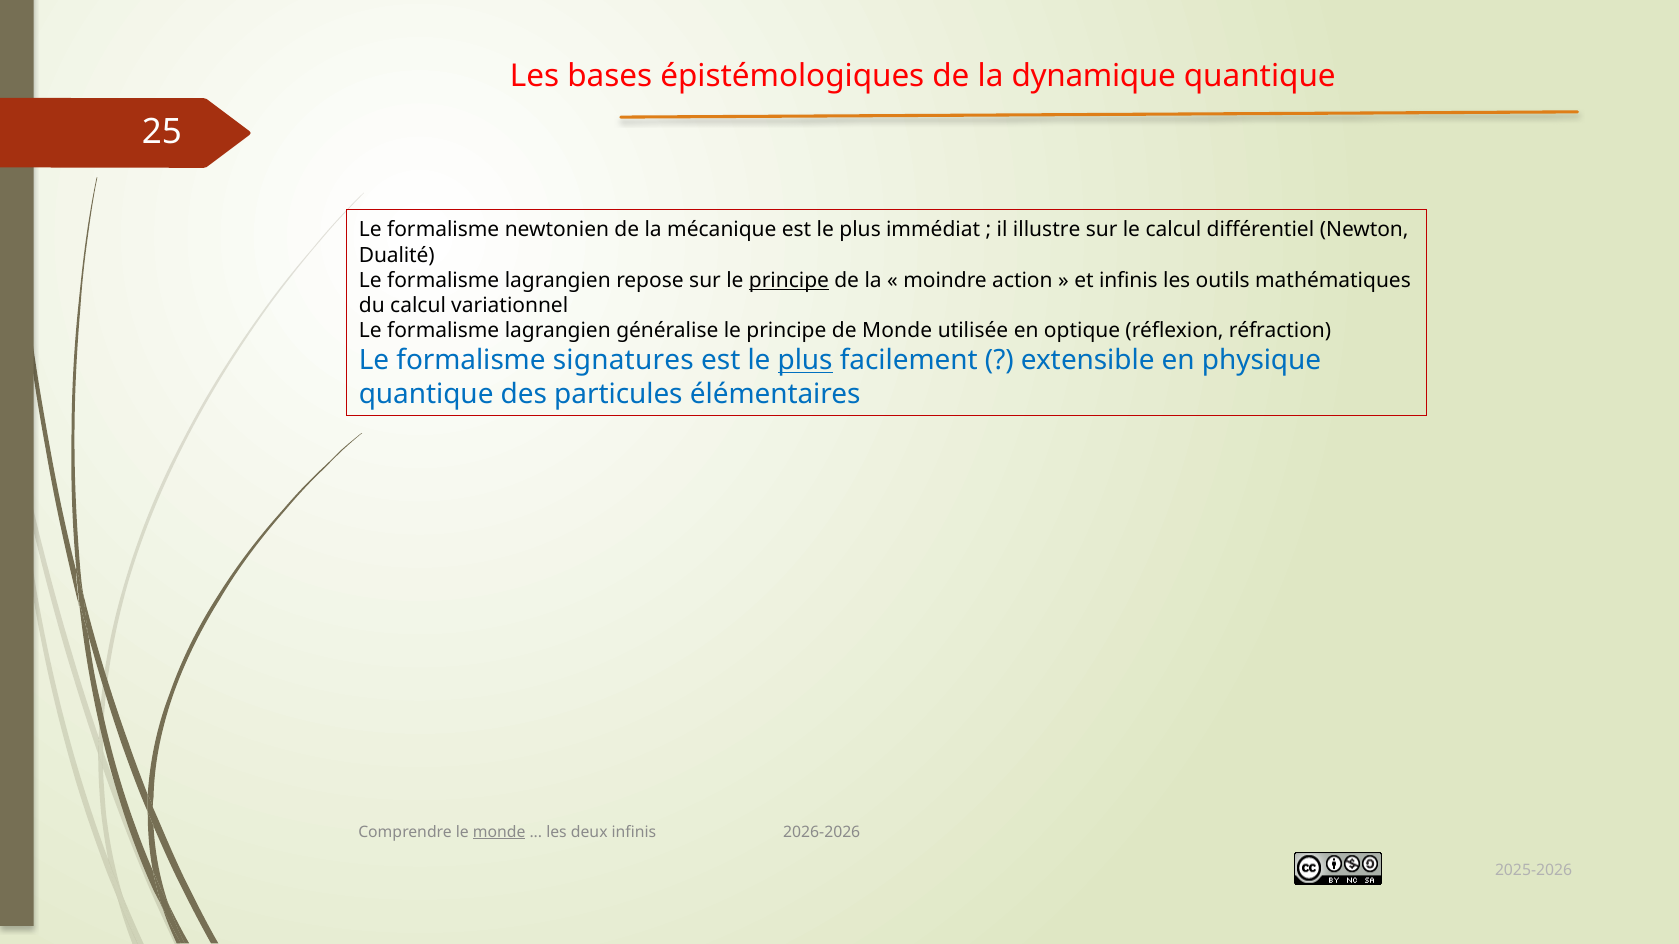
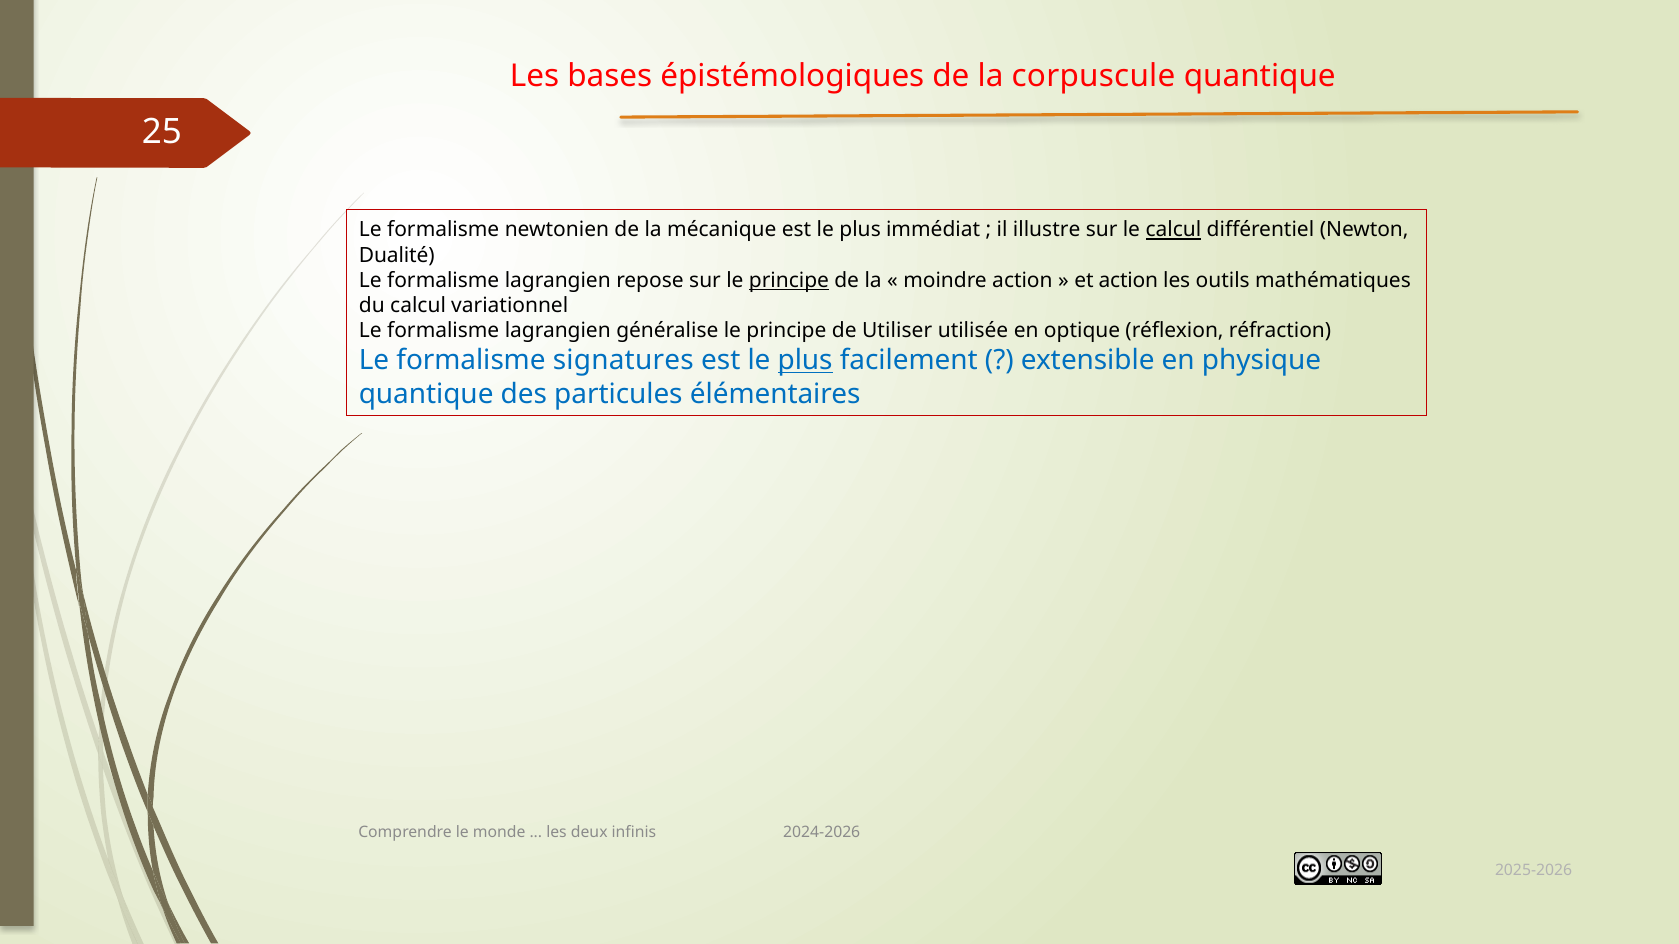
dynamique: dynamique -> corpuscule
calcul at (1173, 230) underline: none -> present
et infinis: infinis -> action
de Monde: Monde -> Utiliser
monde at (499, 832) underline: present -> none
2026-2026: 2026-2026 -> 2024-2026
